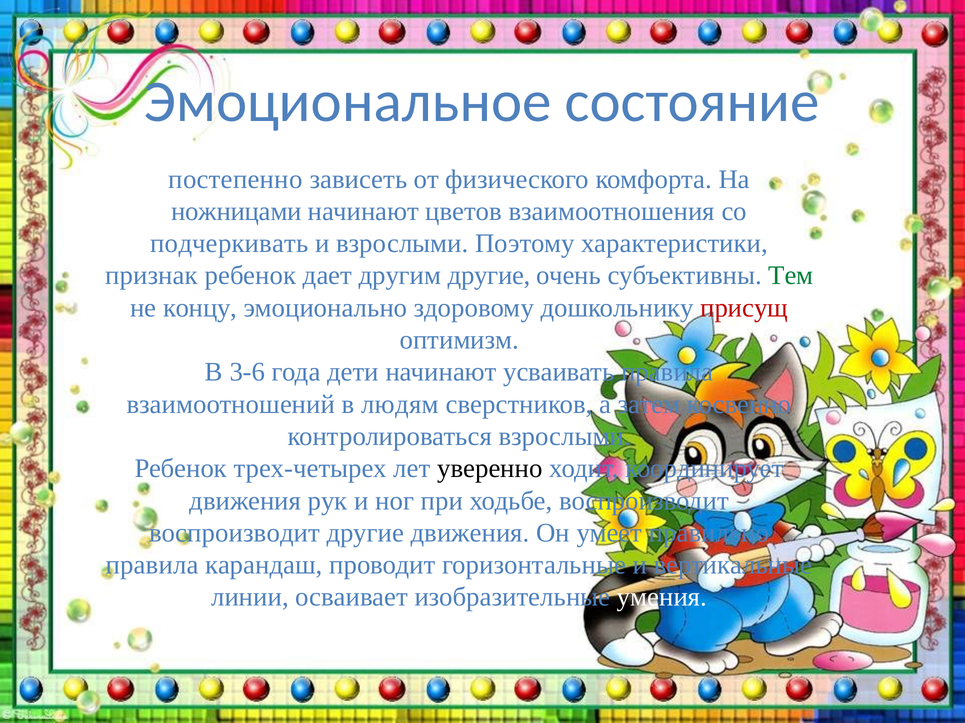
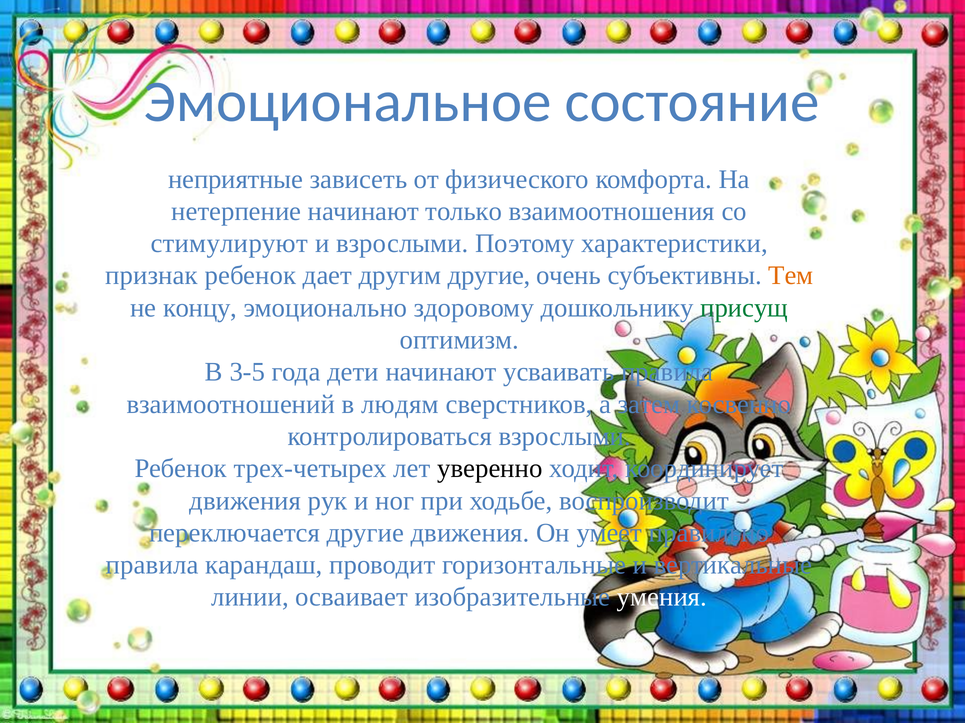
постепенно: постепенно -> неприятные
ножницами: ножницами -> нетерпение
цветов: цветов -> только
подчеркивать: подчеркивать -> стимулируют
Тем colour: green -> orange
присущ colour: red -> green
3-6: 3-6 -> 3-5
воспроизводит at (234, 533): воспроизводит -> переключается
